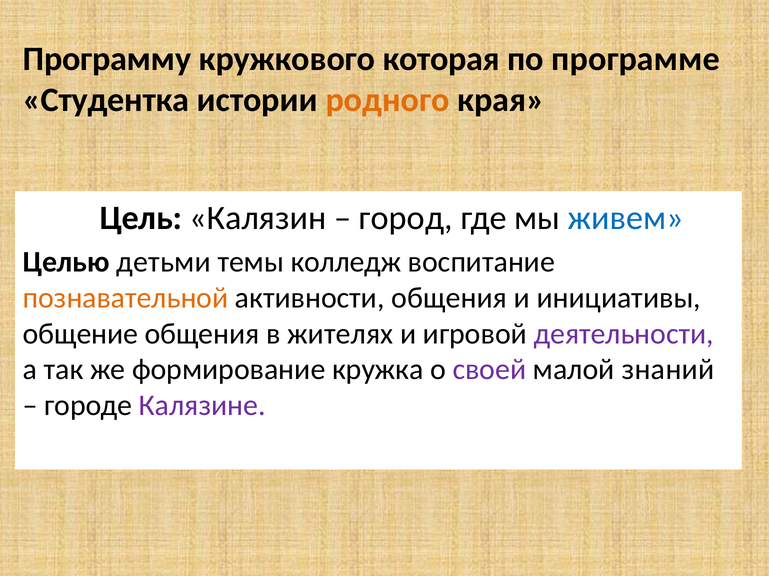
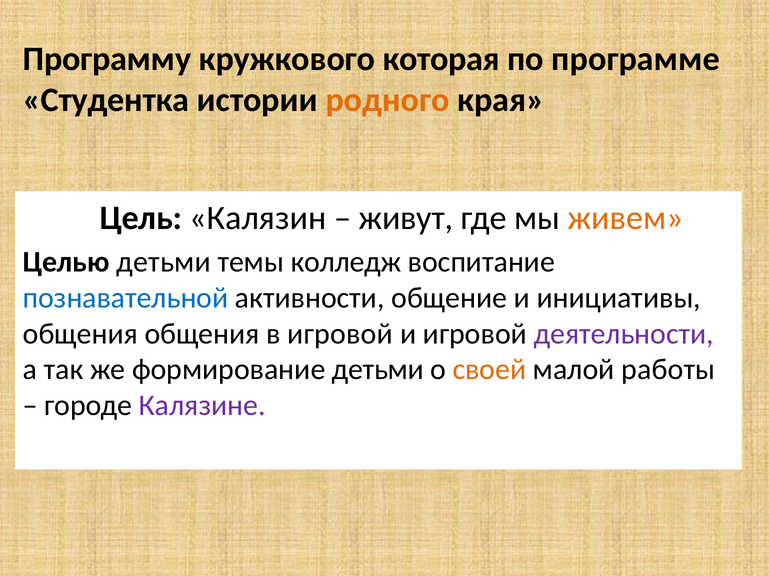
город: город -> живут
живем colour: blue -> orange
познавательной colour: orange -> blue
активности общения: общения -> общение
общение at (80, 334): общение -> общения
в жителях: жителях -> игровой
формирование кружка: кружка -> детьми
своей colour: purple -> orange
знаний: знаний -> работы
